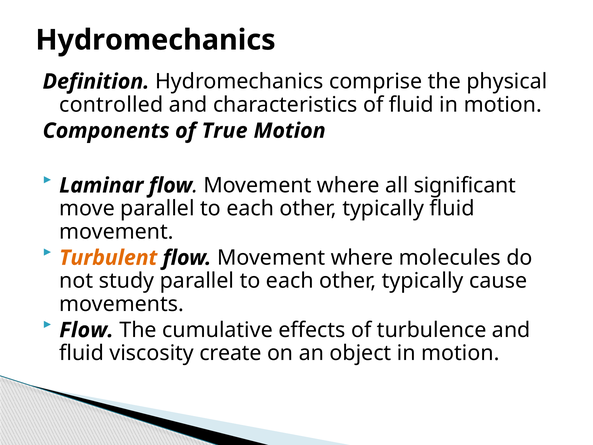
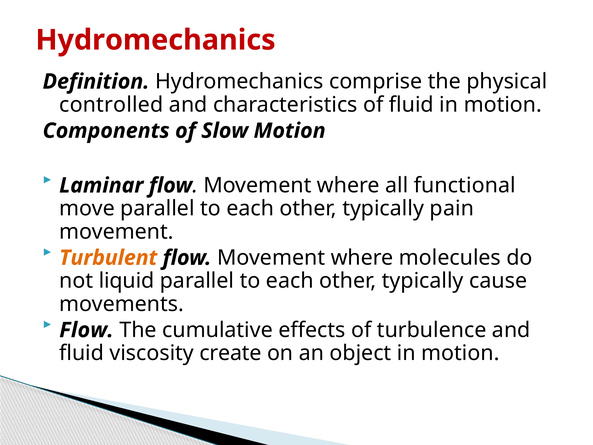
Hydromechanics at (156, 40) colour: black -> red
True: True -> Slow
significant: significant -> functional
typically fluid: fluid -> pain
study: study -> liquid
